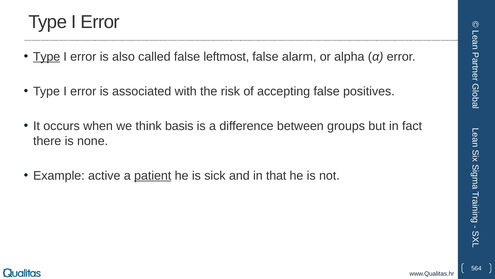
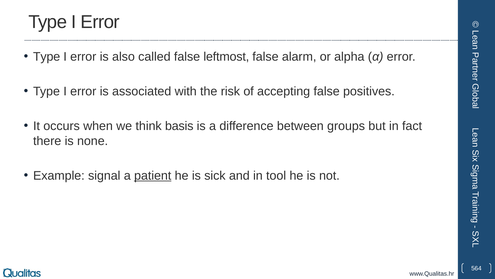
Type at (47, 57) underline: present -> none
active: active -> signal
that: that -> tool
